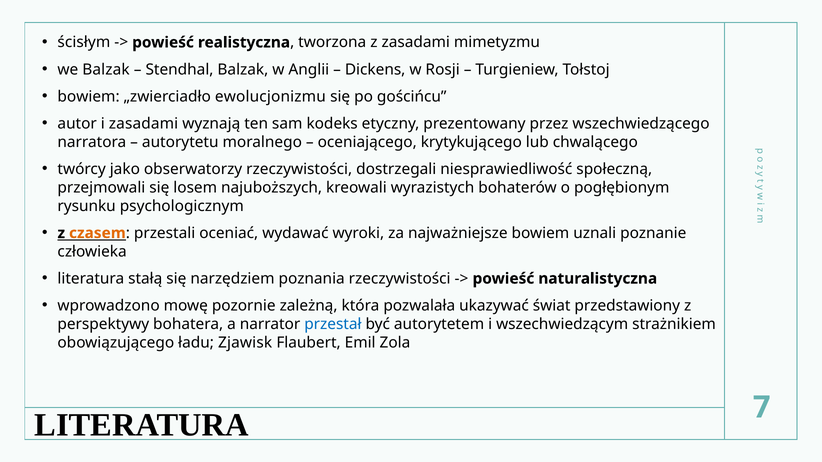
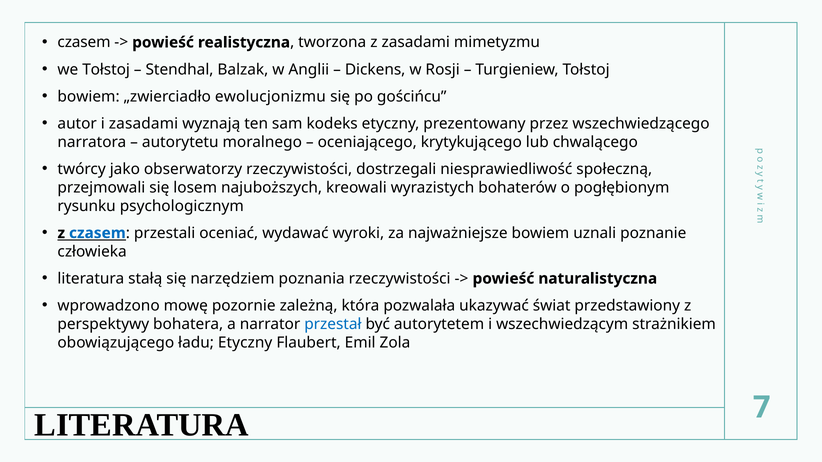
ścisłym at (84, 42): ścisłym -> czasem
we Balzak: Balzak -> Tołstoj
czasem at (97, 233) colour: orange -> blue
ładu Zjawisk: Zjawisk -> Etyczny
